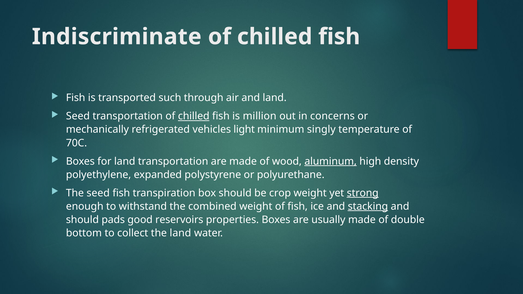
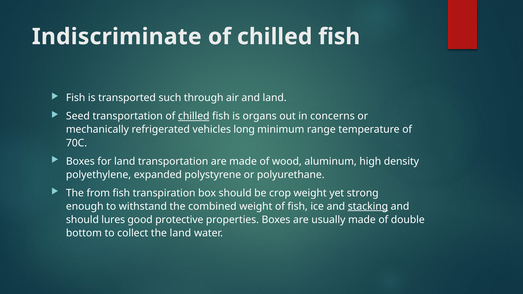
million: million -> organs
light: light -> long
singly: singly -> range
aluminum underline: present -> none
The seed: seed -> from
strong underline: present -> none
pads: pads -> lures
reservoirs: reservoirs -> protective
